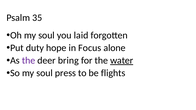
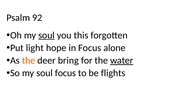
35: 35 -> 92
soul at (46, 35) underline: none -> present
laid: laid -> this
duty: duty -> light
the at (29, 61) colour: purple -> orange
soul press: press -> focus
